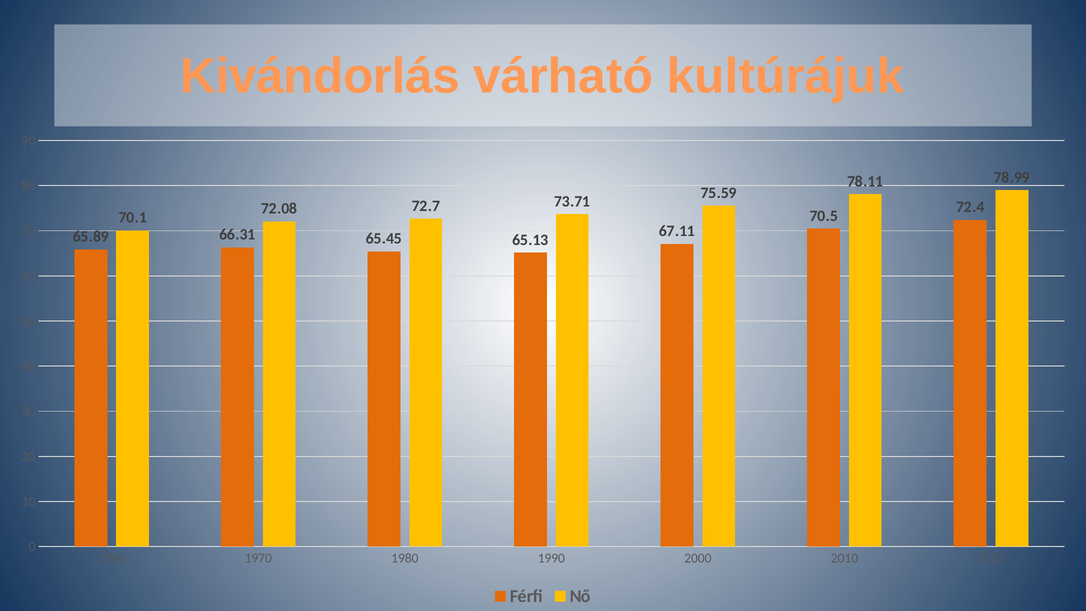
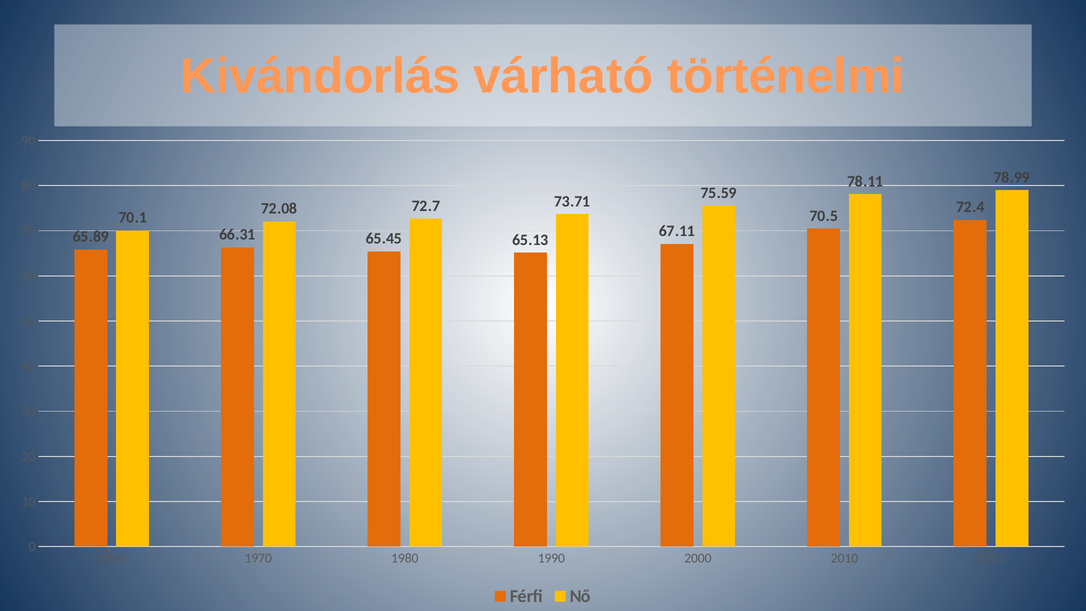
kultúrájuk: kultúrájuk -> történelmi
